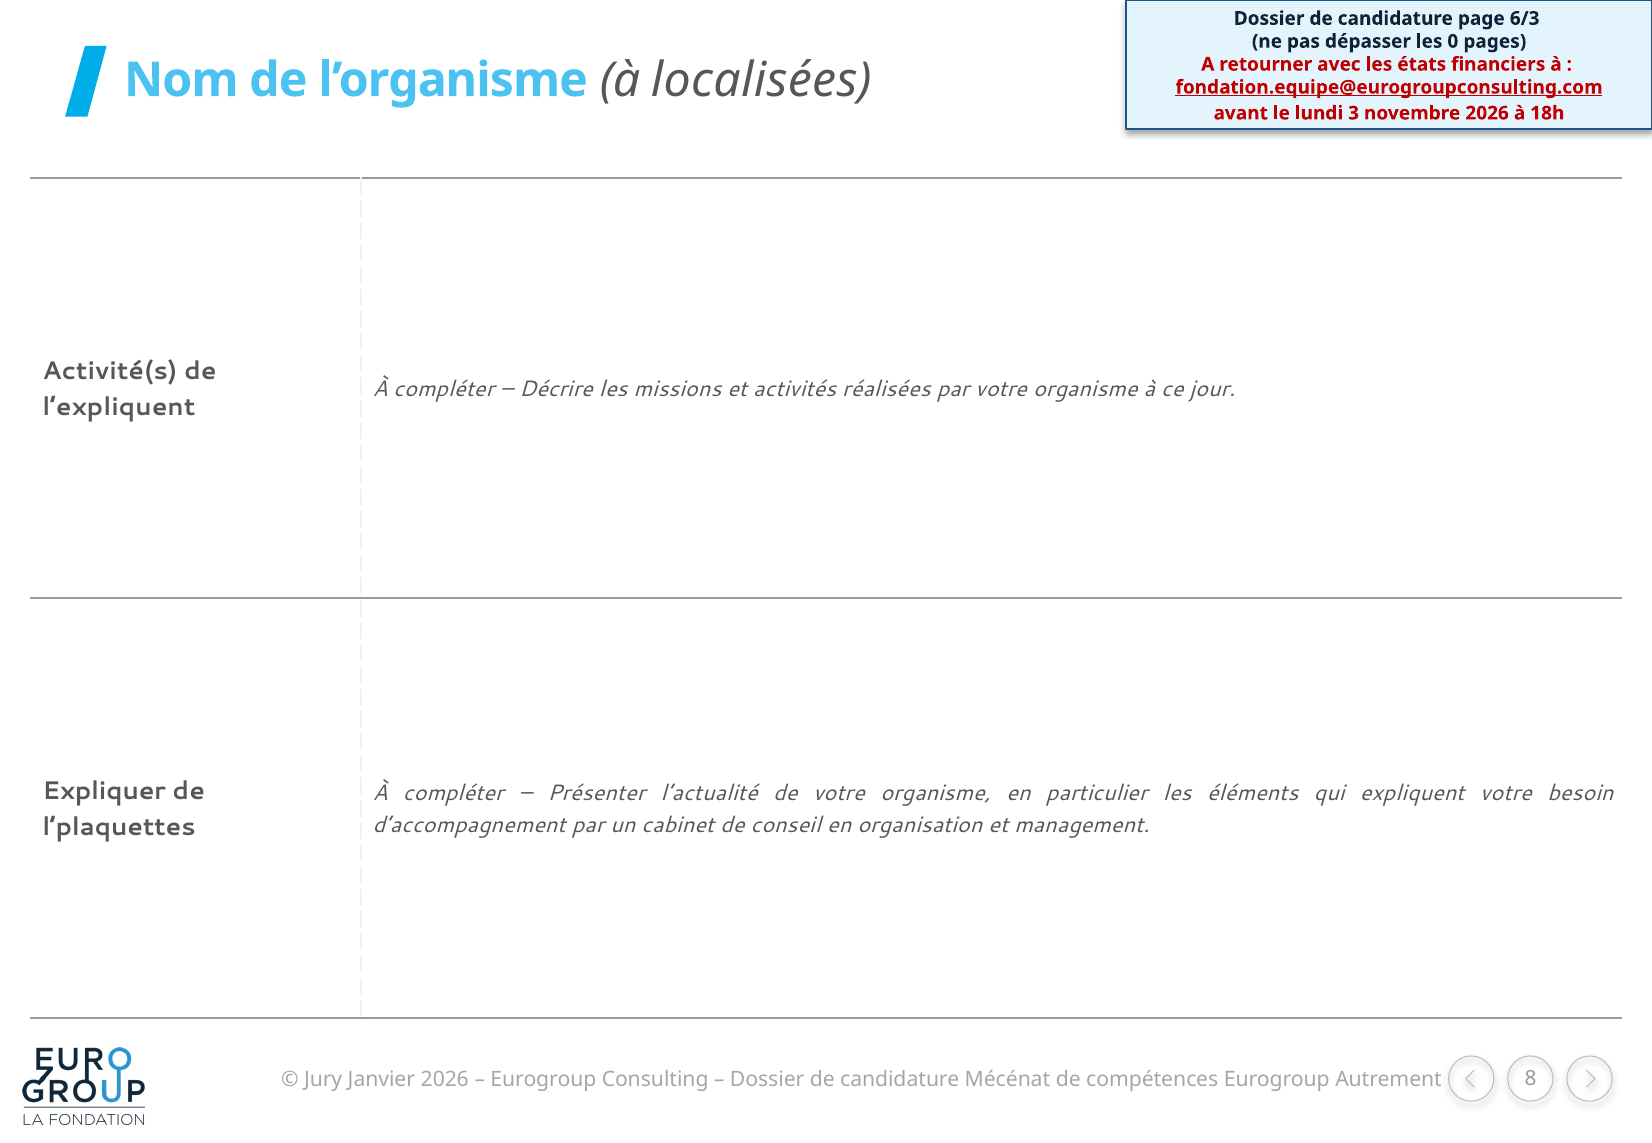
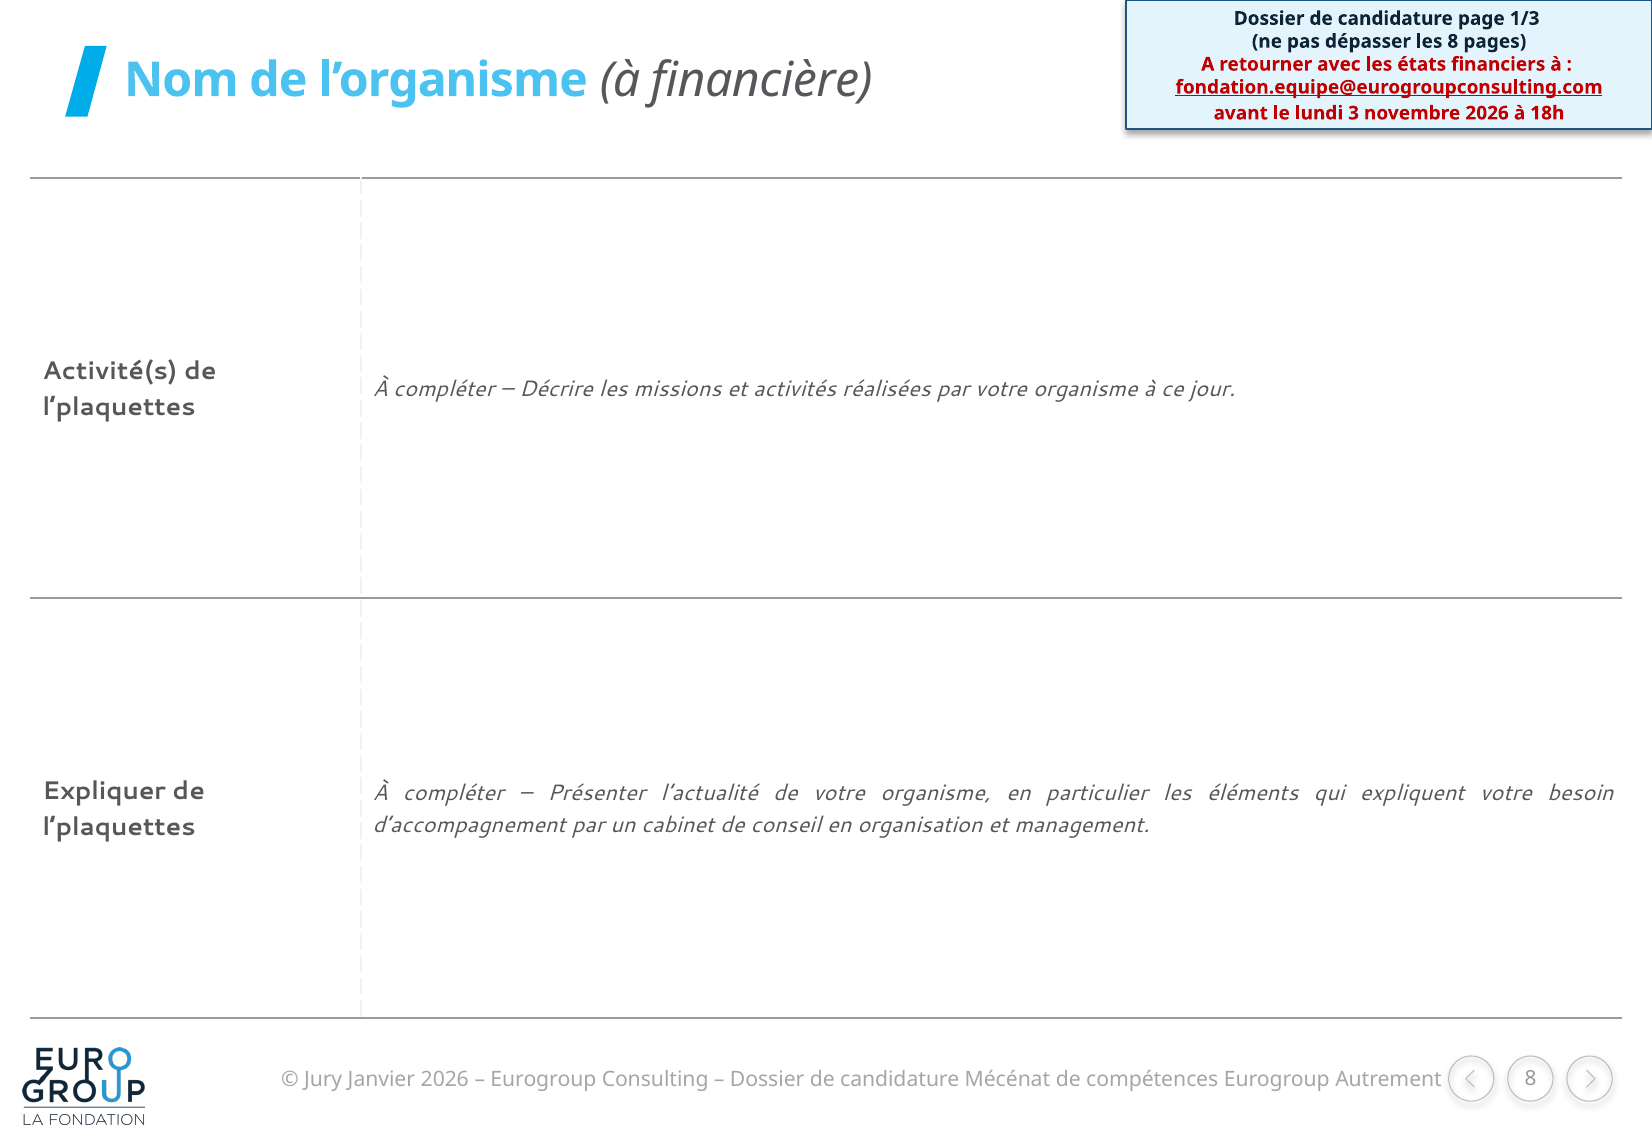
6/3: 6/3 -> 1/3
les 0: 0 -> 8
localisées: localisées -> financière
l’expliquent at (119, 408): l’expliquent -> l’plaquettes
